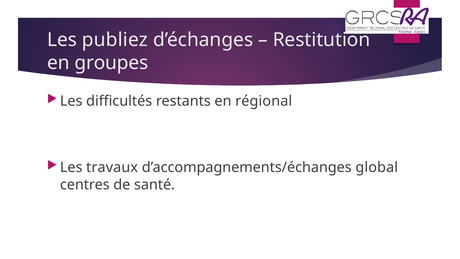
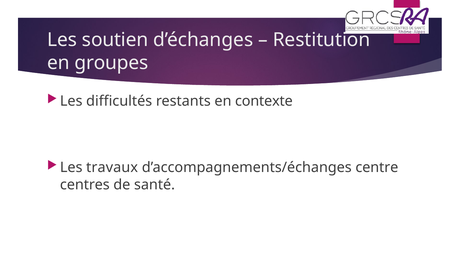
publiez: publiez -> soutien
régional: régional -> contexte
global: global -> centre
